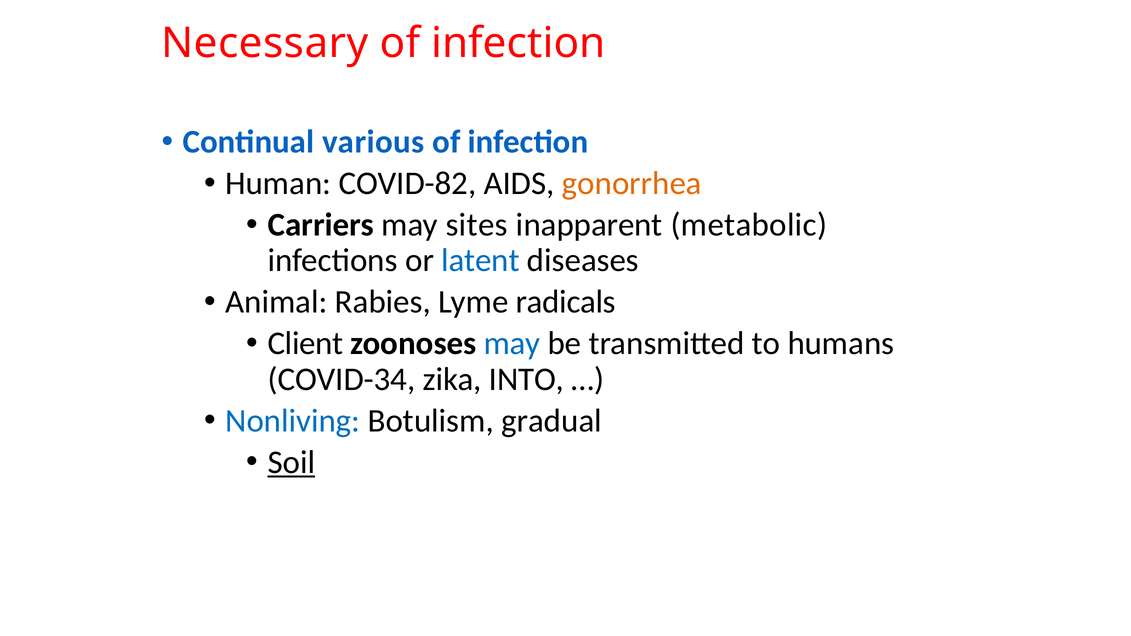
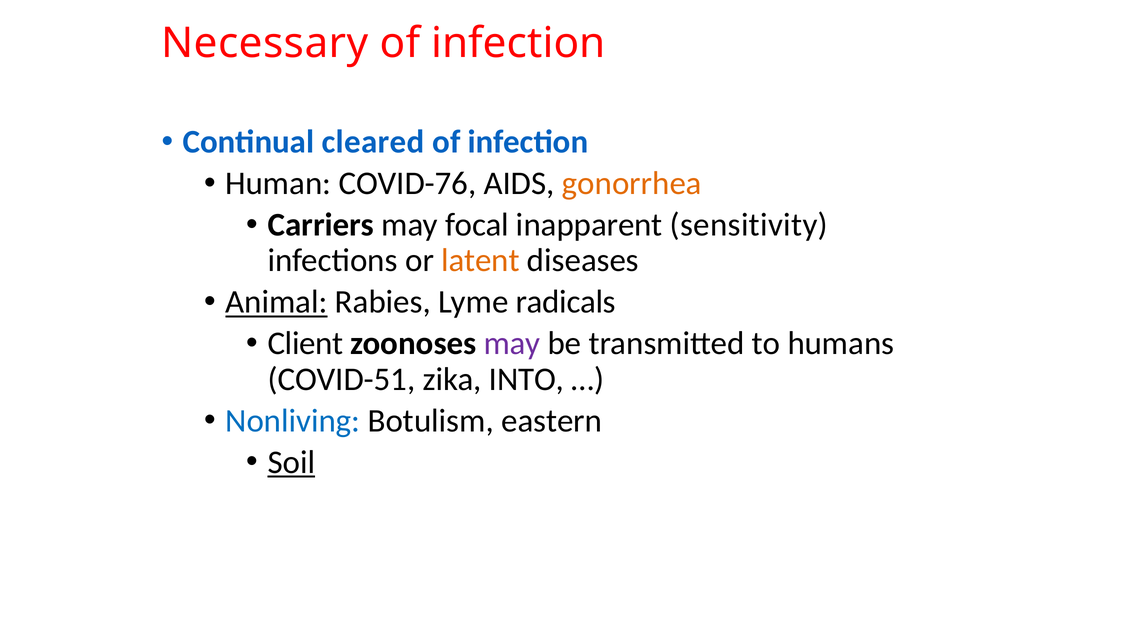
various: various -> cleared
COVID-82: COVID-82 -> COVID-76
sites: sites -> focal
metabolic: metabolic -> sensitivity
latent colour: blue -> orange
Animal underline: none -> present
may at (512, 344) colour: blue -> purple
COVID-34: COVID-34 -> COVID-51
gradual: gradual -> eastern
